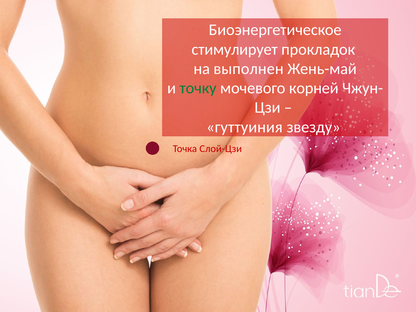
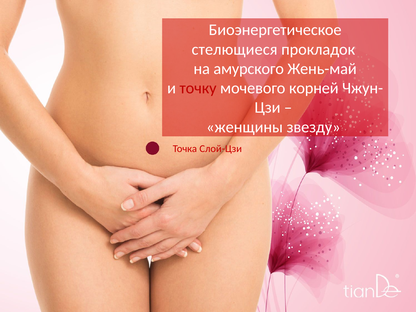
стимулирует: стимулирует -> стелющиеся
выполнен: выполнен -> амурского
точку colour: green -> red
гуттуиния: гуттуиния -> женщины
